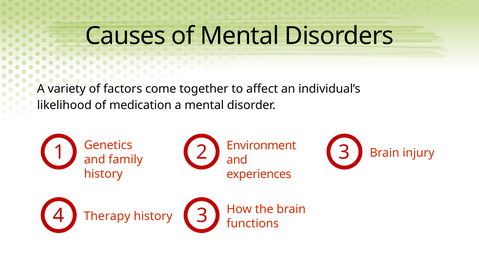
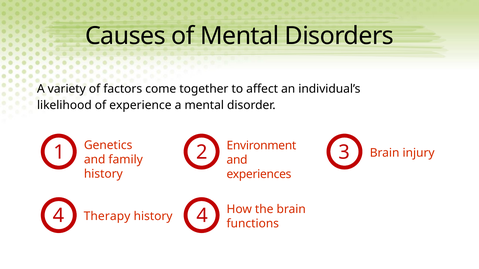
medication: medication -> experience
history 3: 3 -> 4
